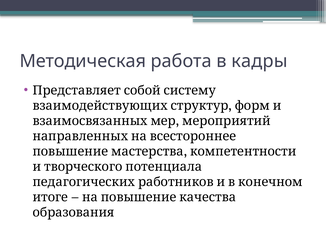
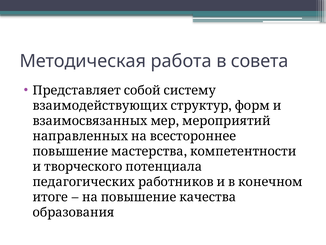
кадры: кадры -> совета
